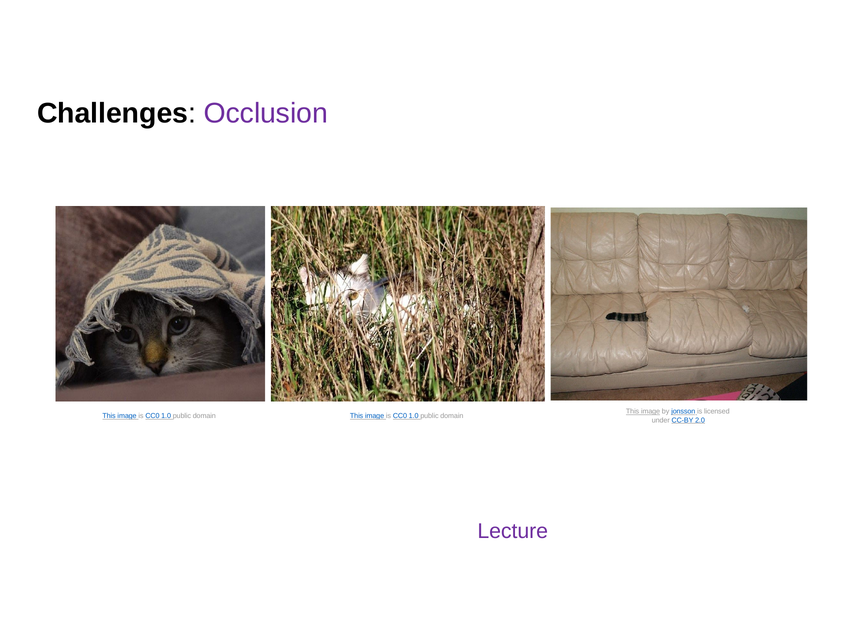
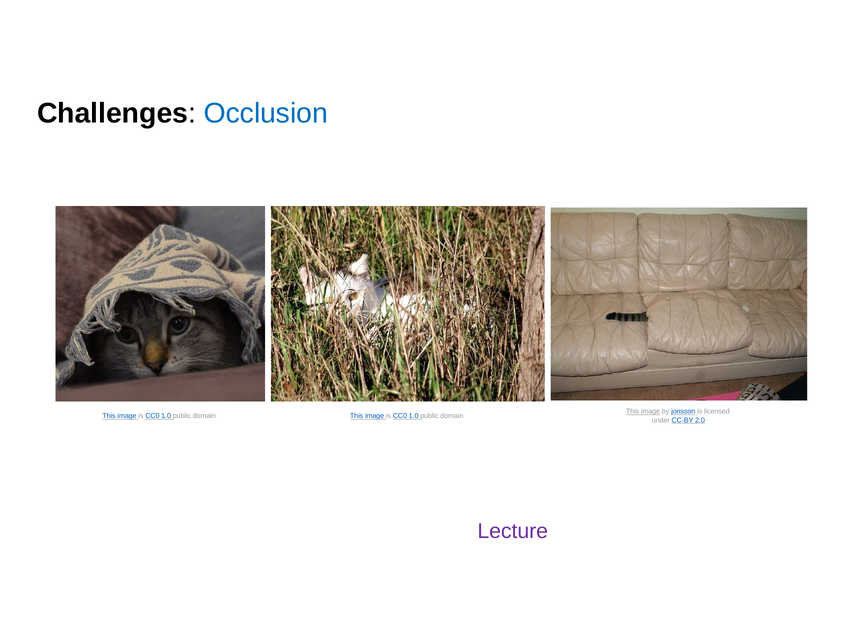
Occlusion colour: purple -> blue
